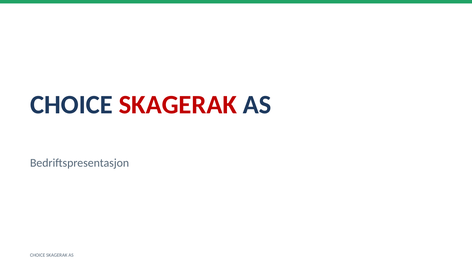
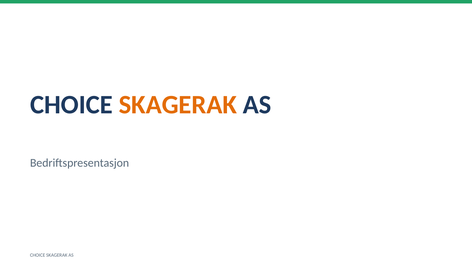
SKAGERAK at (178, 105) colour: red -> orange
